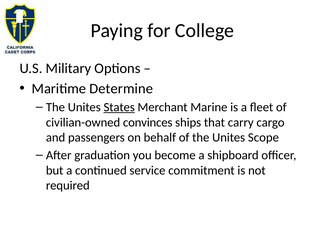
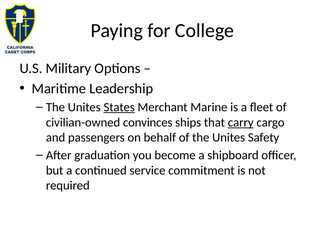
Determine: Determine -> Leadership
carry underline: none -> present
Scope: Scope -> Safety
